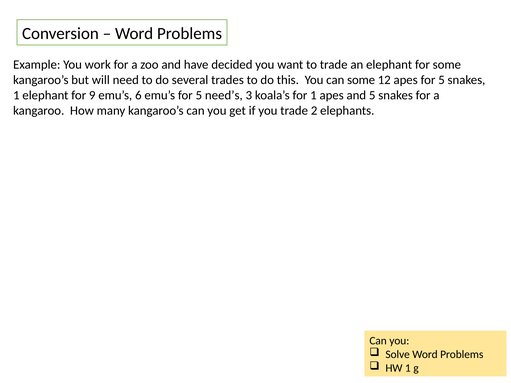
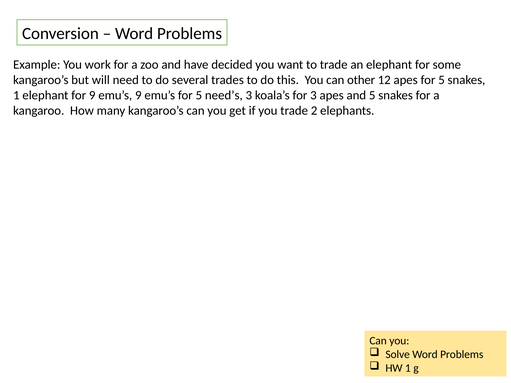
can some: some -> other
emu’s 6: 6 -> 9
for 1: 1 -> 3
